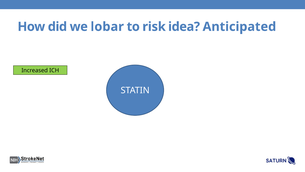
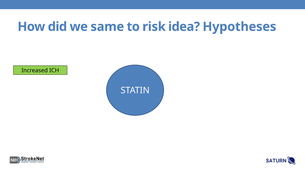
lobar: lobar -> same
Anticipated: Anticipated -> Hypotheses
